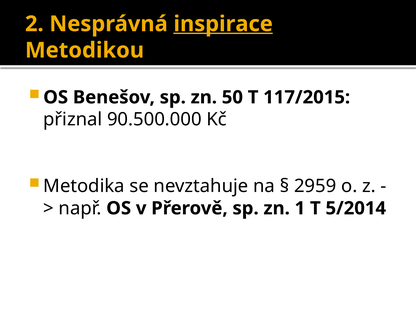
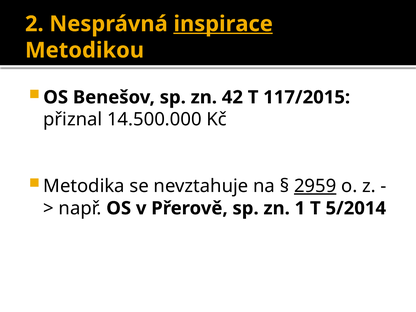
50: 50 -> 42
90.500.000: 90.500.000 -> 14.500.000
2959 underline: none -> present
